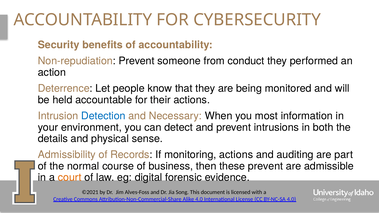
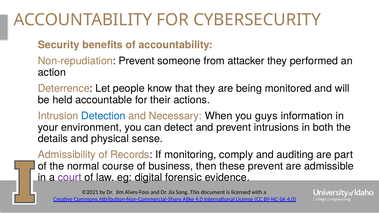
conduct: conduct -> attacker
most: most -> guys
monitoring actions: actions -> comply
court colour: orange -> purple
